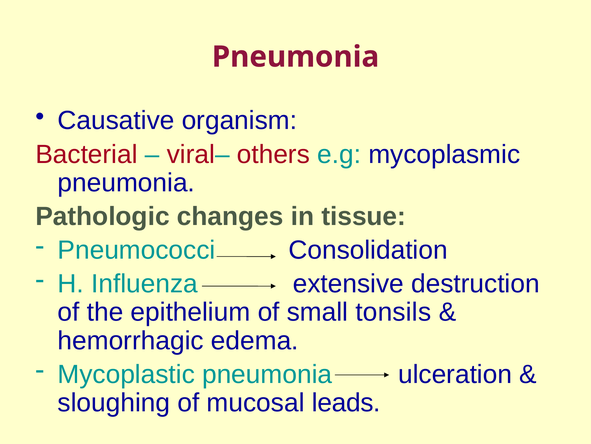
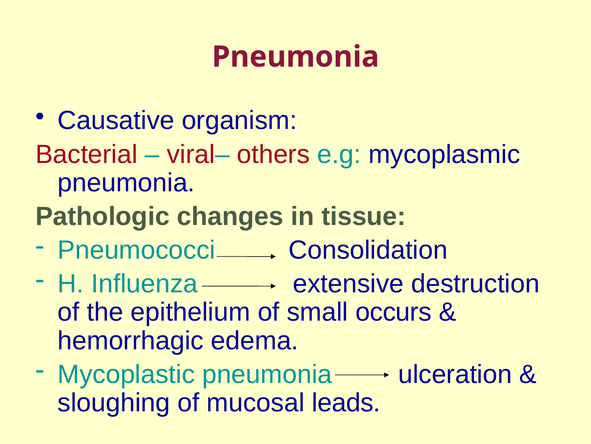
tonsils: tonsils -> occurs
